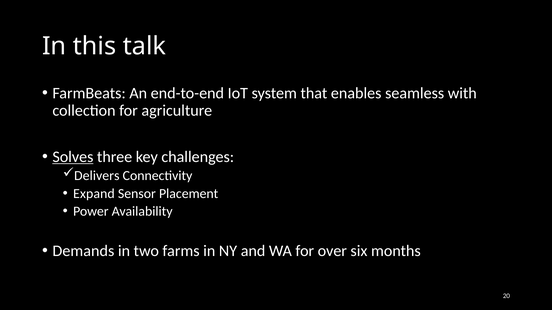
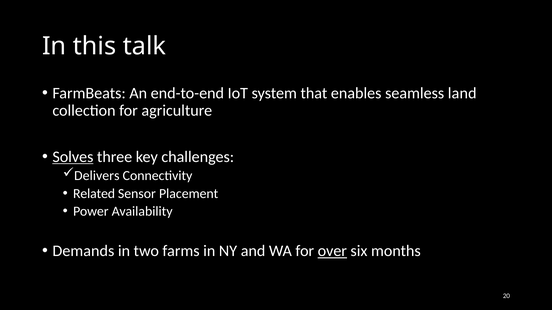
with: with -> land
Expand: Expand -> Related
over underline: none -> present
